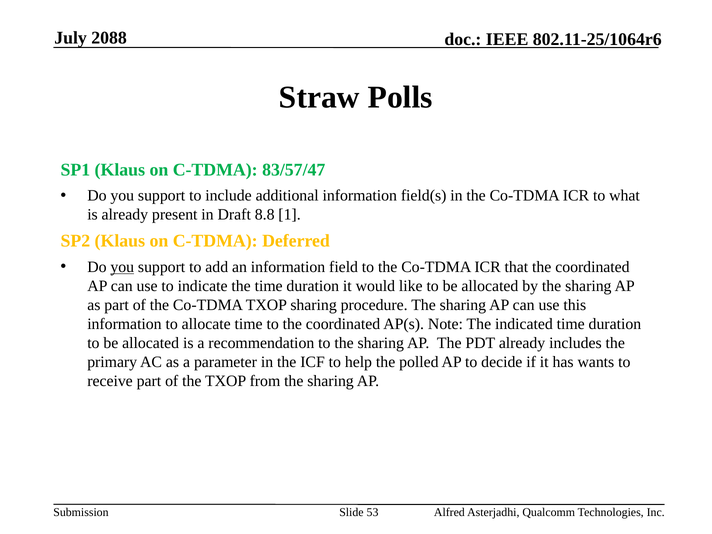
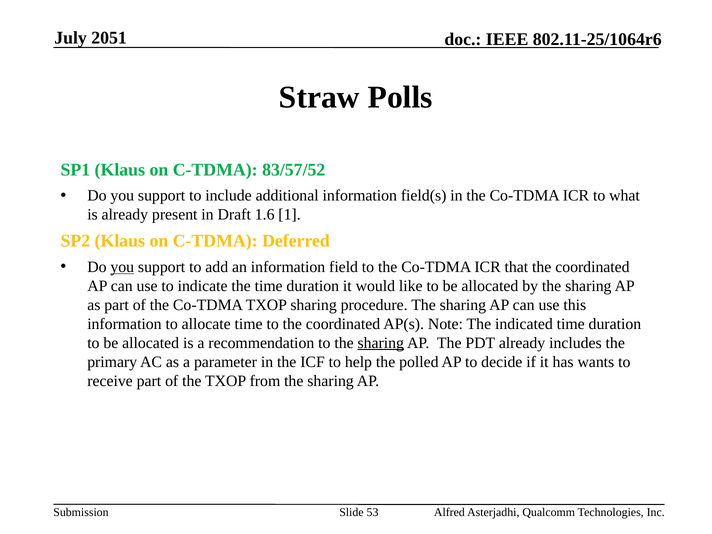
2088: 2088 -> 2051
83/57/47: 83/57/47 -> 83/57/52
8.8: 8.8 -> 1.6
sharing at (381, 343) underline: none -> present
